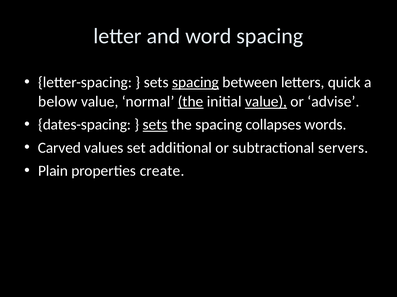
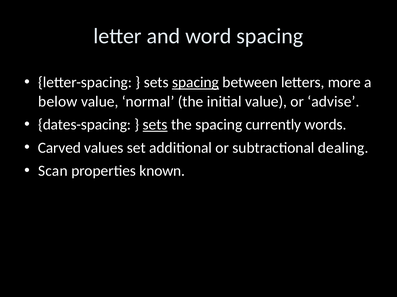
quick: quick -> more
the at (191, 102) underline: present -> none
value at (266, 102) underline: present -> none
collapses: collapses -> currently
servers: servers -> dealing
Plain: Plain -> Scan
create: create -> known
